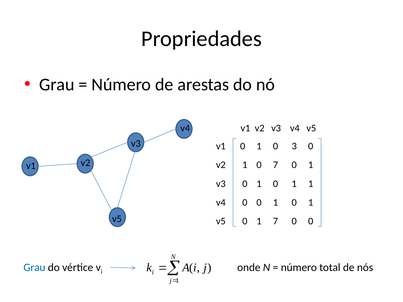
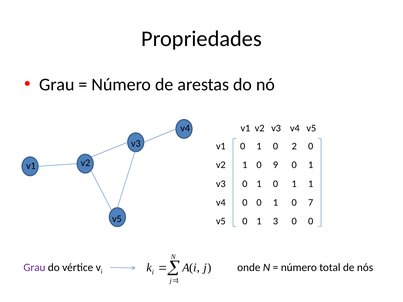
3: 3 -> 2
0 7: 7 -> 9
1 at (311, 203): 1 -> 7
1 7: 7 -> 3
Grau at (34, 268) colour: blue -> purple
